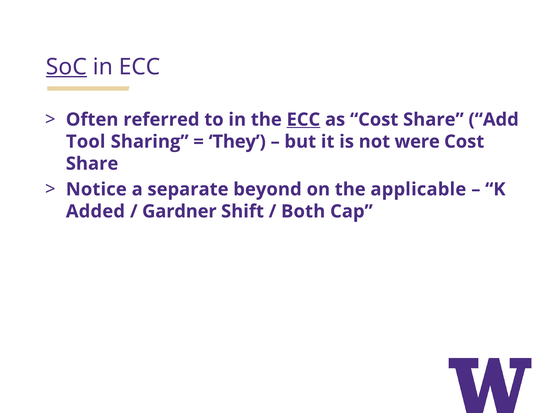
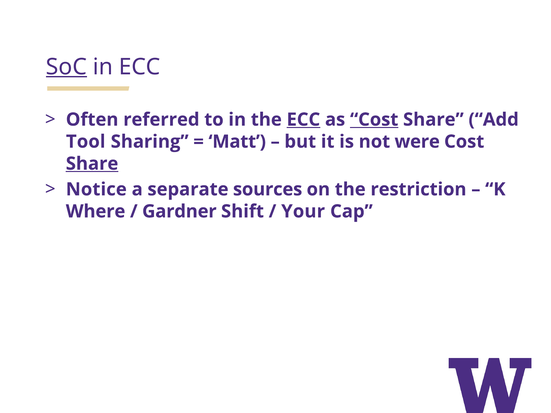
Cost at (374, 120) underline: none -> present
They: They -> Matt
Share at (92, 164) underline: none -> present
beyond: beyond -> sources
applicable: applicable -> restriction
Added: Added -> Where
Both: Both -> Your
